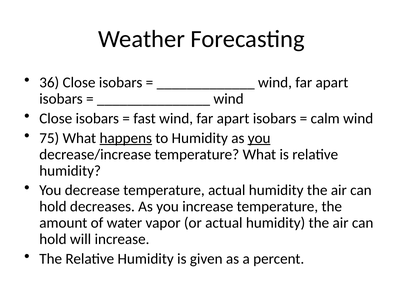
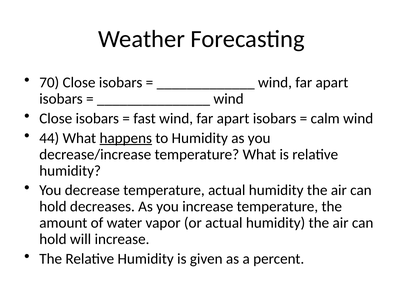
36: 36 -> 70
75: 75 -> 44
you at (259, 138) underline: present -> none
